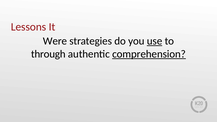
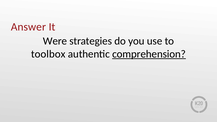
Lessons: Lessons -> Answer
use underline: present -> none
through: through -> toolbox
